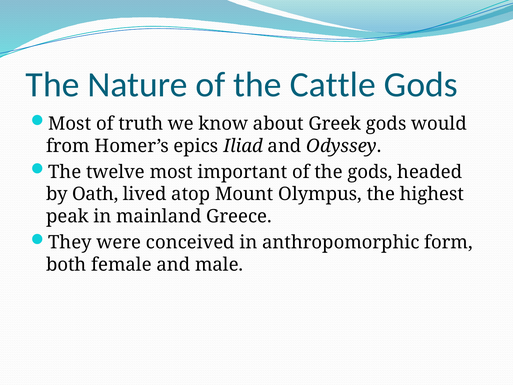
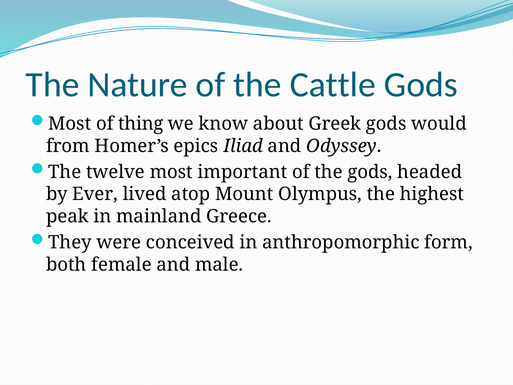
truth: truth -> thing
Oath: Oath -> Ever
